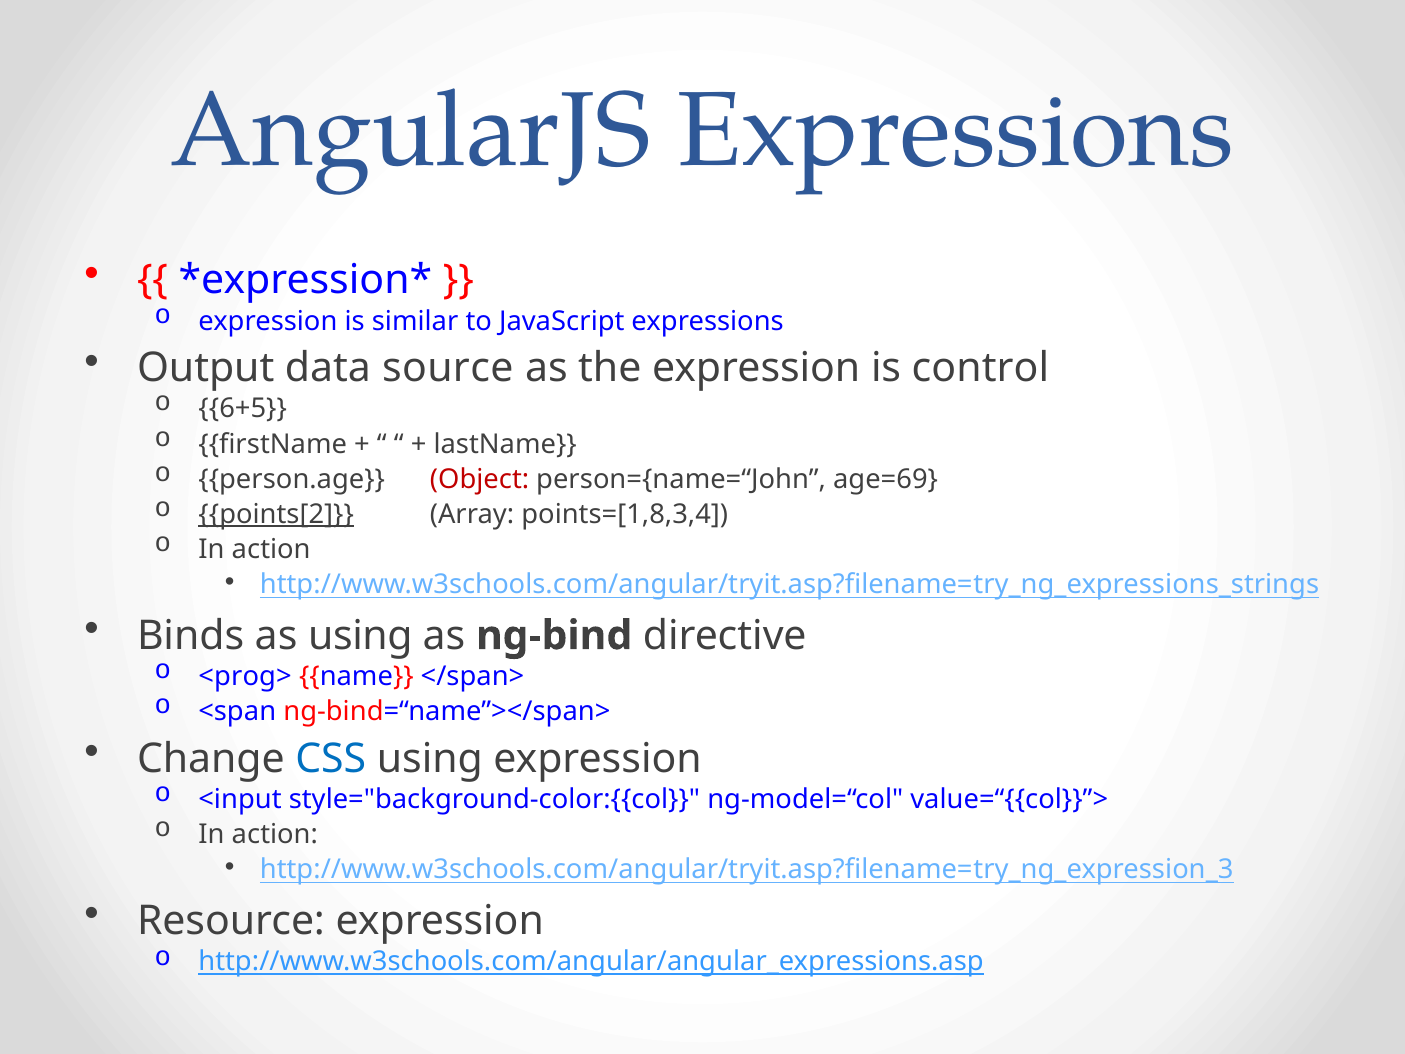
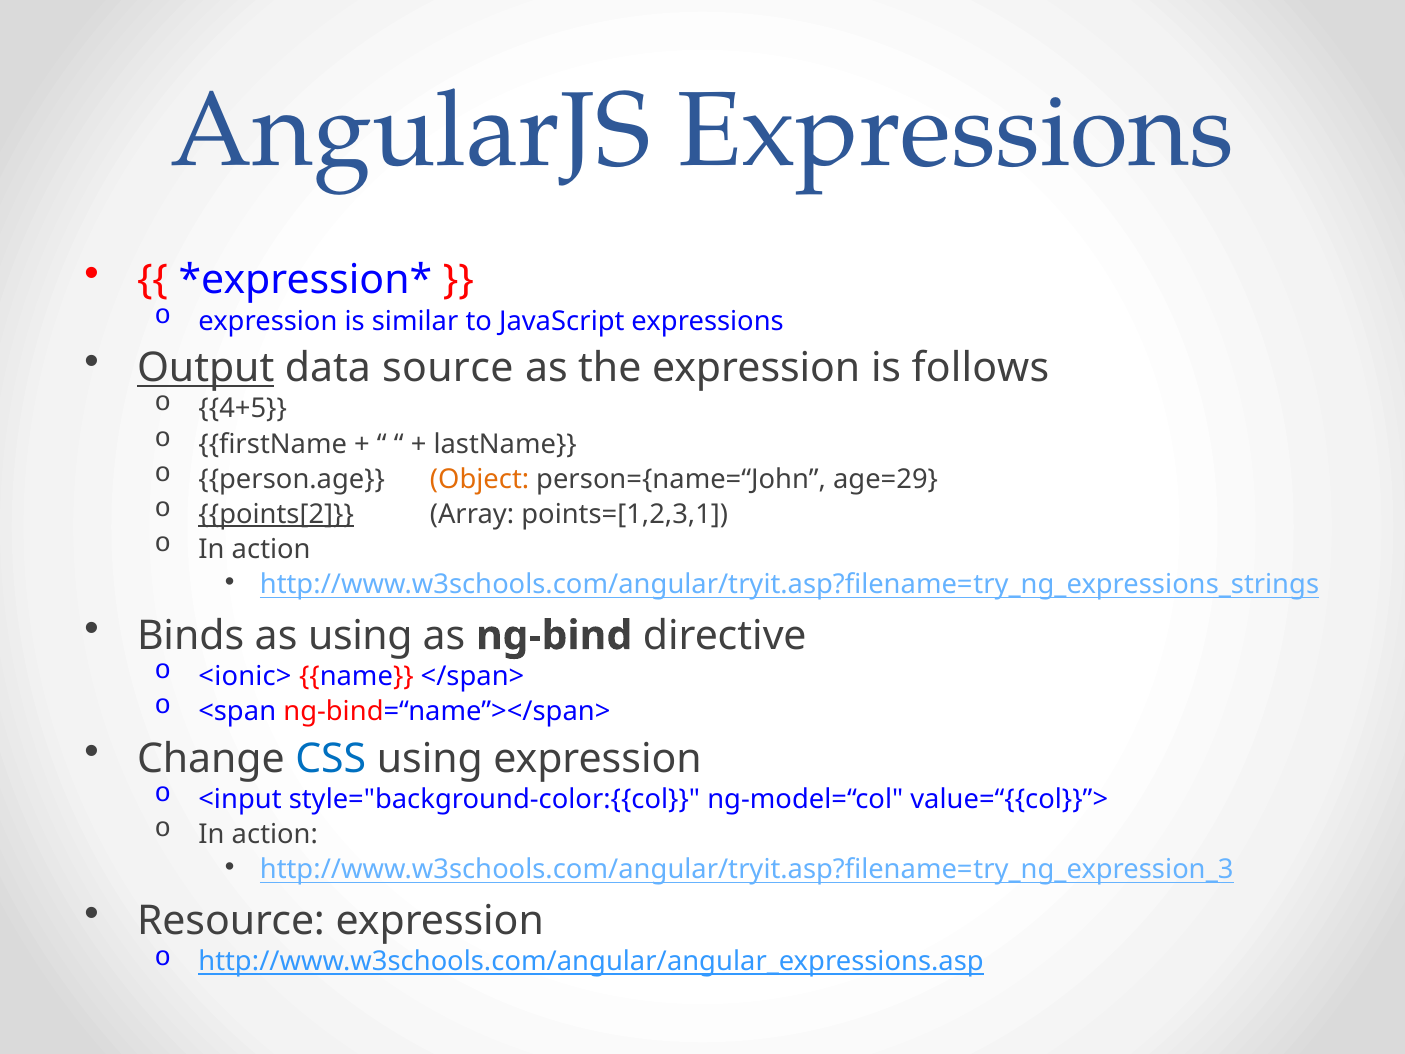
Output underline: none -> present
control: control -> follows
6+5: 6+5 -> 4+5
Object colour: red -> orange
age=69: age=69 -> age=29
points=[1,8,3,4: points=[1,8,3,4 -> points=[1,2,3,1
<prog>: <prog> -> <ionic>
